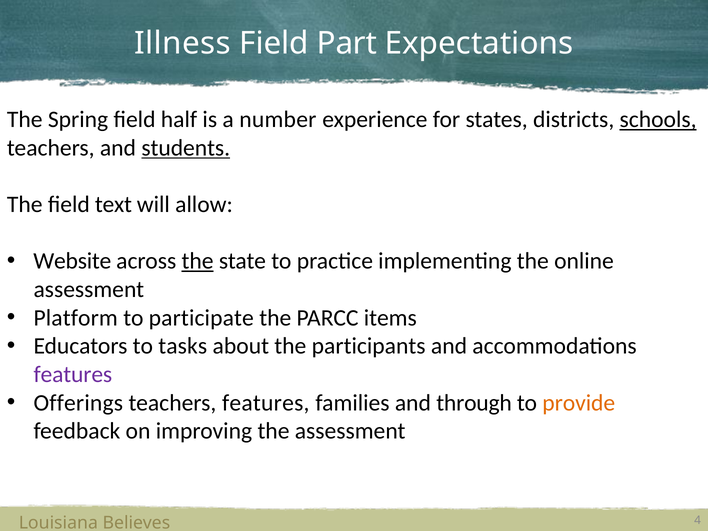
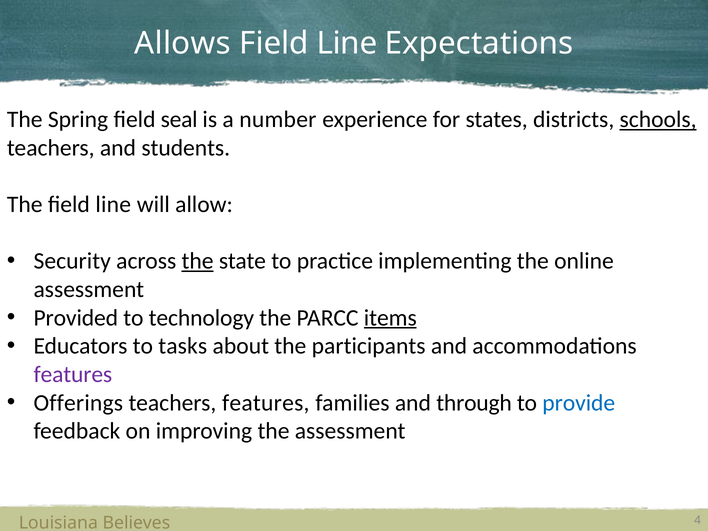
Illness: Illness -> Allows
Part at (347, 43): Part -> Line
half: half -> seal
students underline: present -> none
The field text: text -> line
Website: Website -> Security
Platform: Platform -> Provided
participate: participate -> technology
items underline: none -> present
provide colour: orange -> blue
